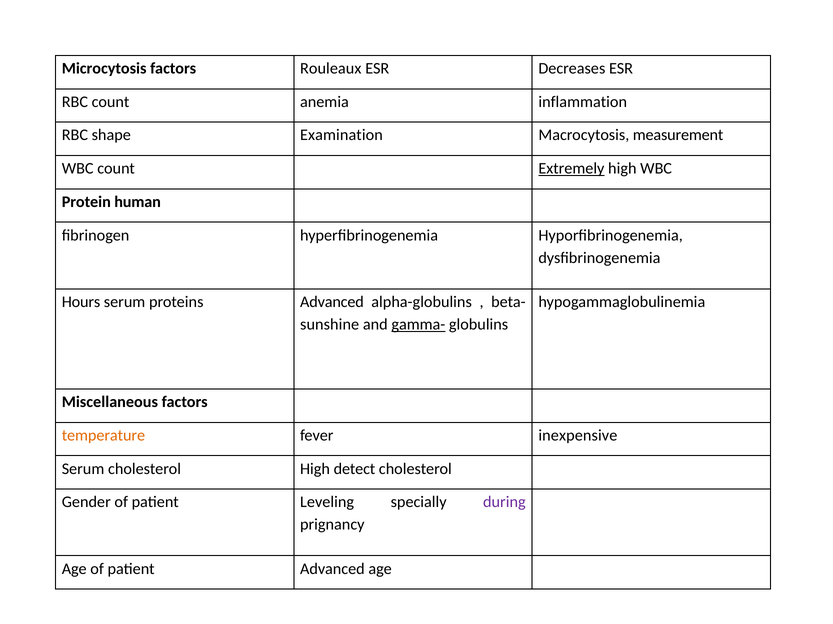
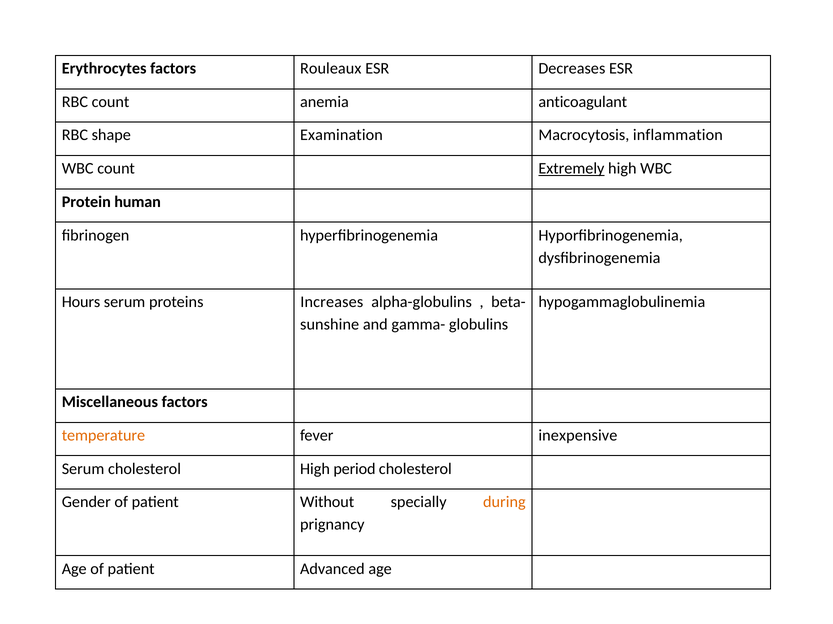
Microcytosis: Microcytosis -> Erythrocytes
inflammation: inflammation -> anticoagulant
measurement: measurement -> inflammation
proteins Advanced: Advanced -> Increases
gamma- underline: present -> none
detect: detect -> period
Leveling: Leveling -> Without
during colour: purple -> orange
